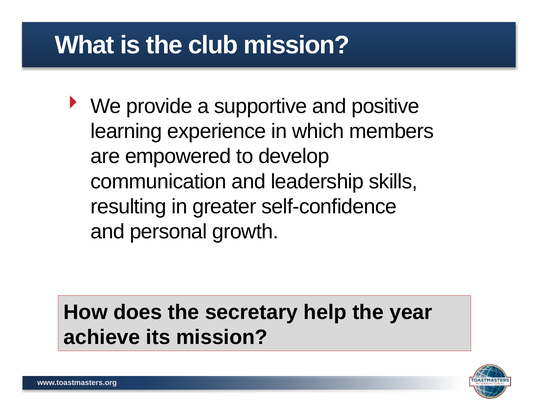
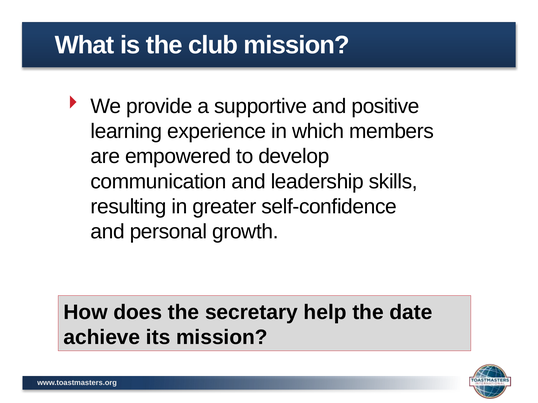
year: year -> date
